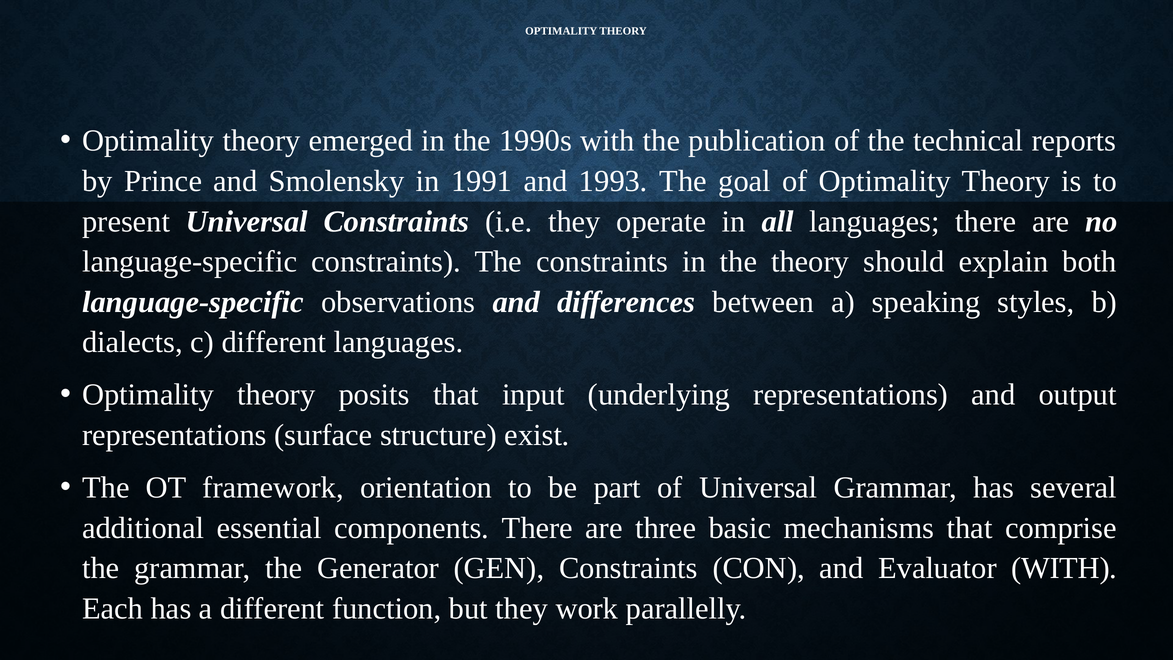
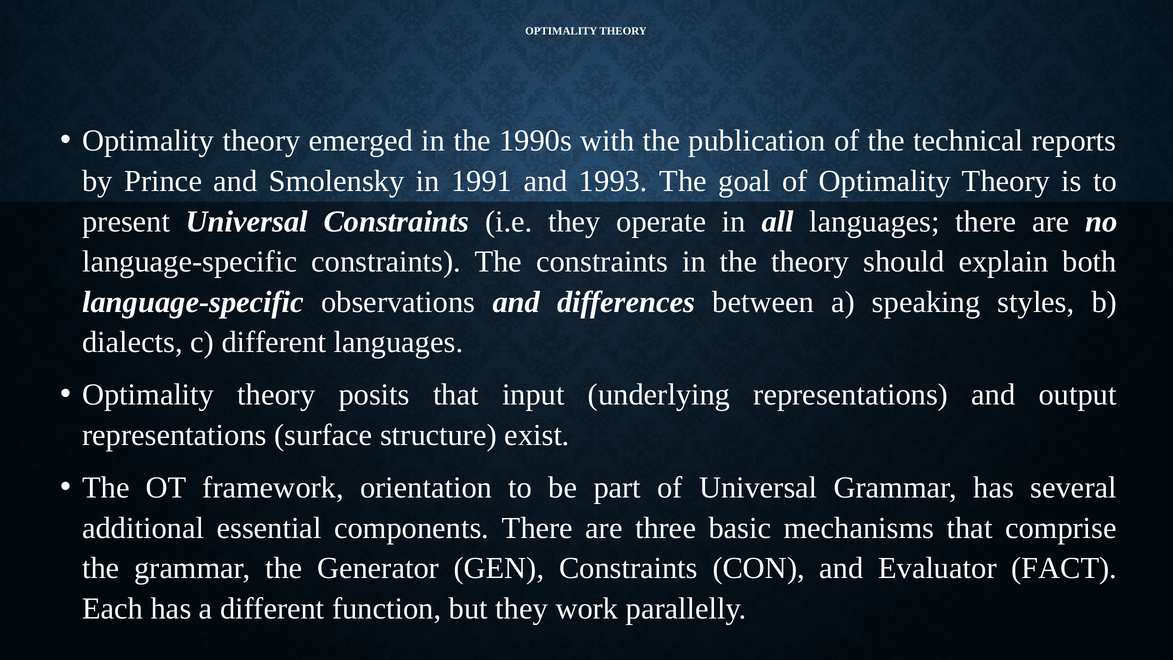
Evaluator WITH: WITH -> FACT
